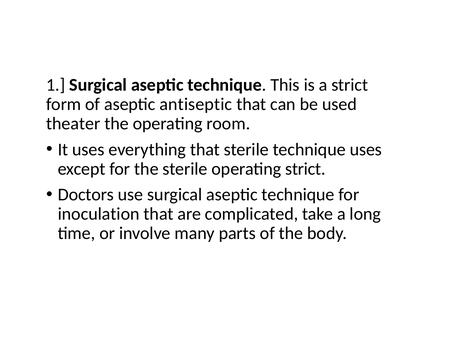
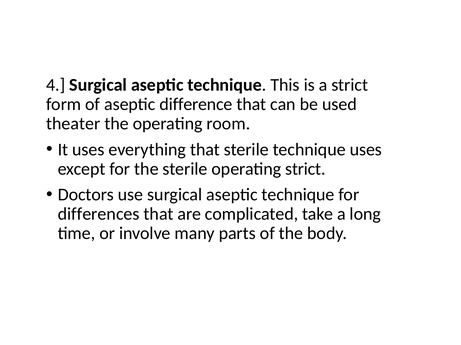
1: 1 -> 4
antiseptic: antiseptic -> difference
inoculation: inoculation -> differences
